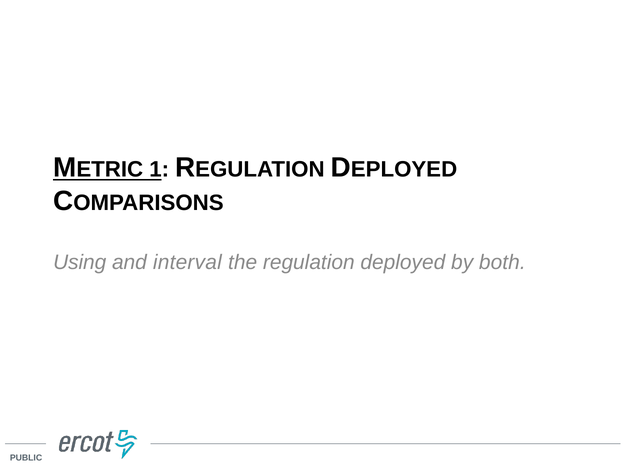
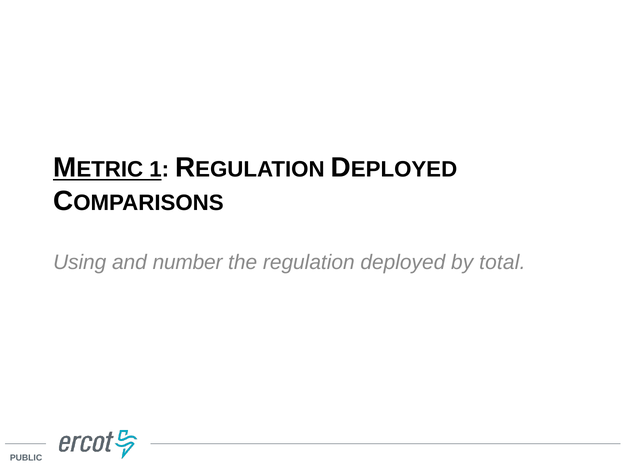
interval: interval -> number
both: both -> total
